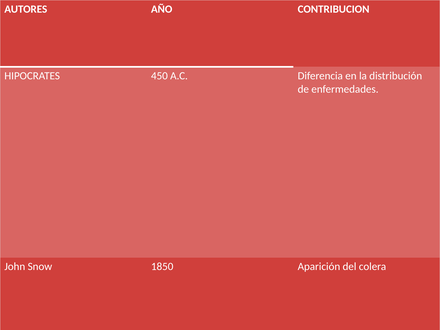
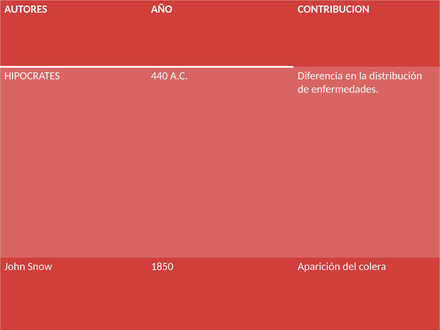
450: 450 -> 440
